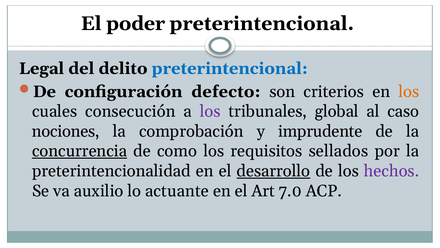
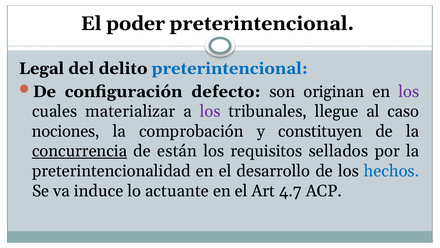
criterios: criterios -> originan
los at (409, 91) colour: orange -> purple
consecución: consecución -> materializar
global: global -> llegue
imprudente: imprudente -> constituyen
como: como -> están
desarrollo underline: present -> none
hechos colour: purple -> blue
auxilio: auxilio -> induce
7.0: 7.0 -> 4.7
